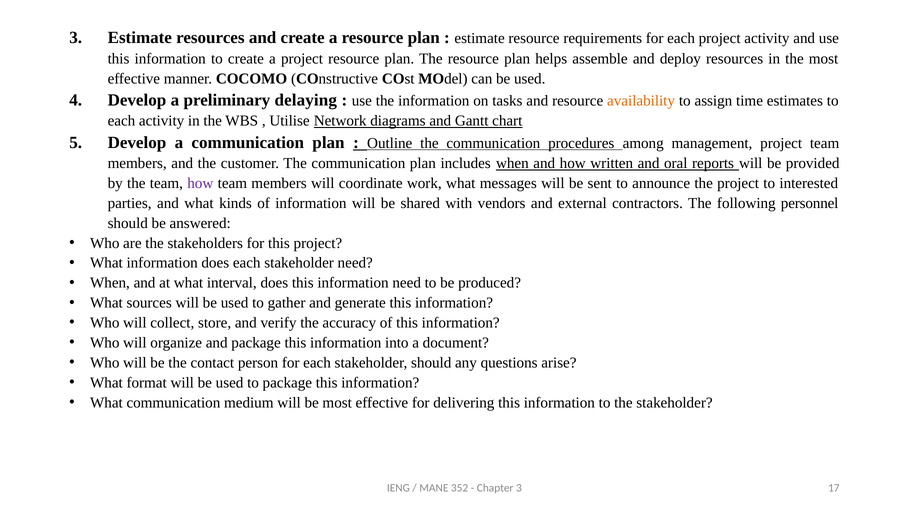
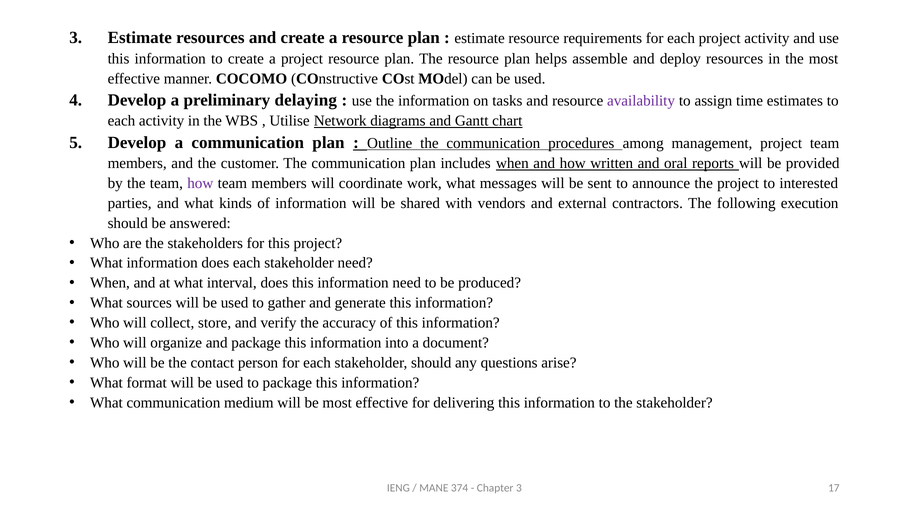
availability colour: orange -> purple
personnel: personnel -> execution
352: 352 -> 374
